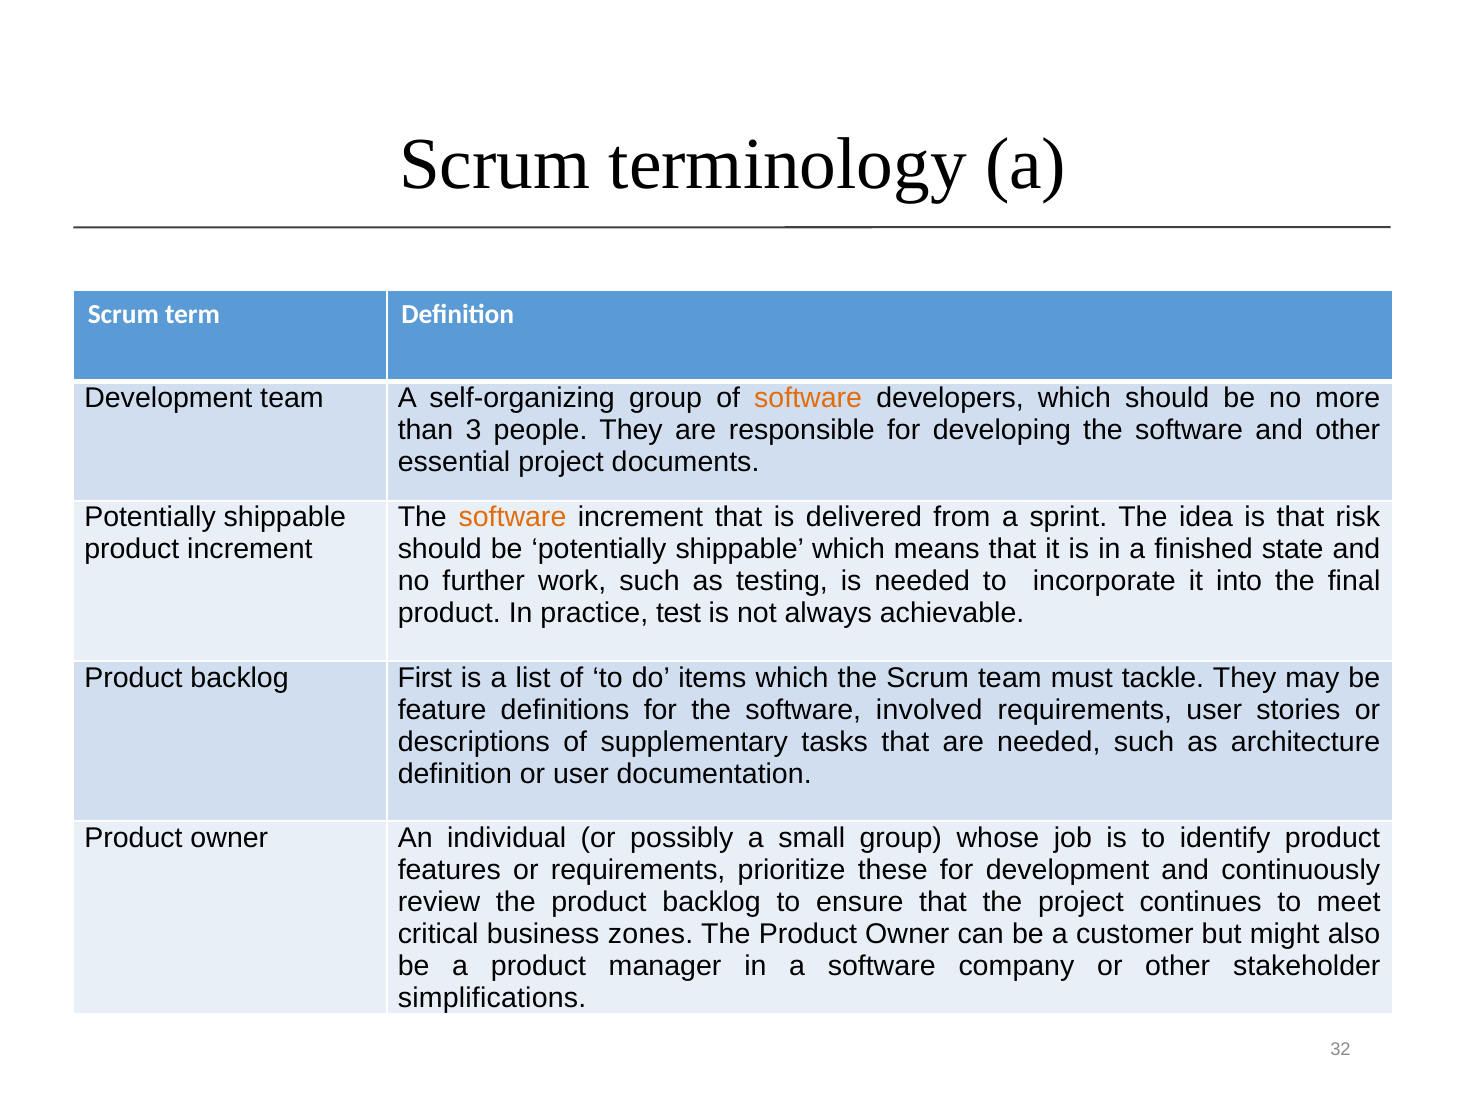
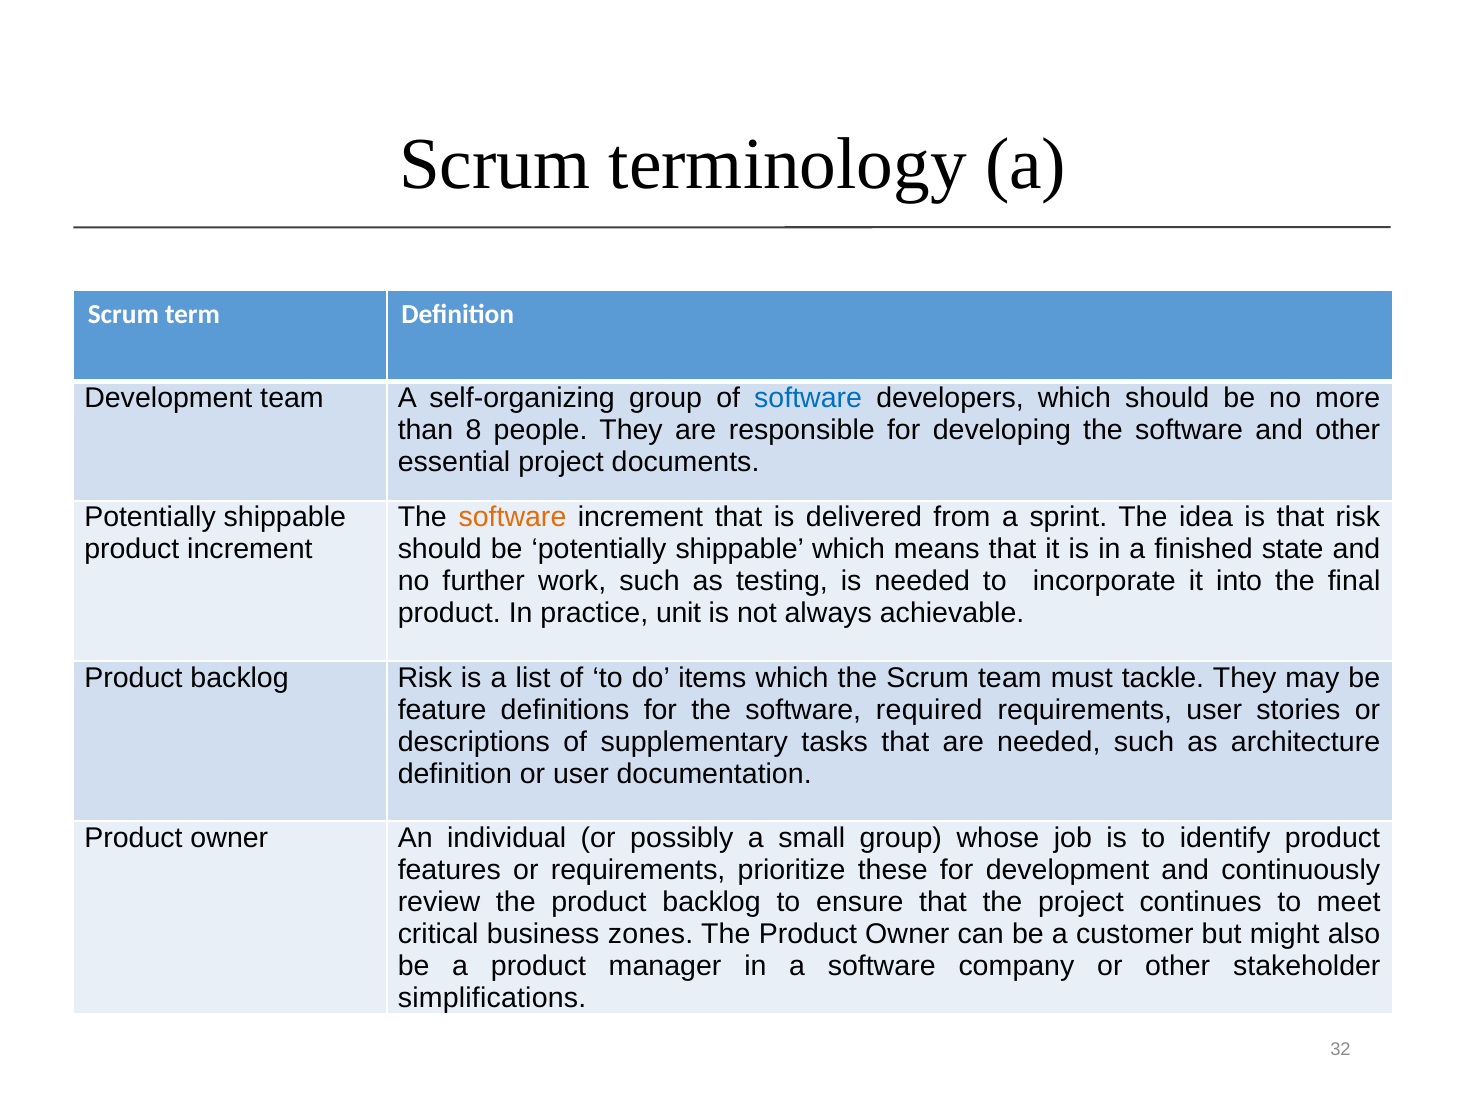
software at (808, 398) colour: orange -> blue
3: 3 -> 8
test: test -> unit
backlog First: First -> Risk
involved: involved -> required
